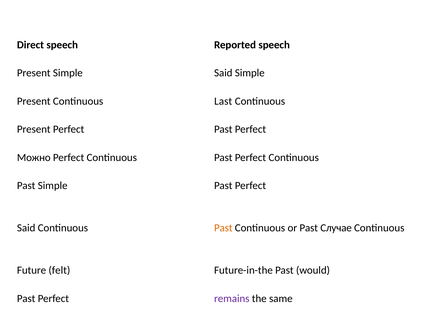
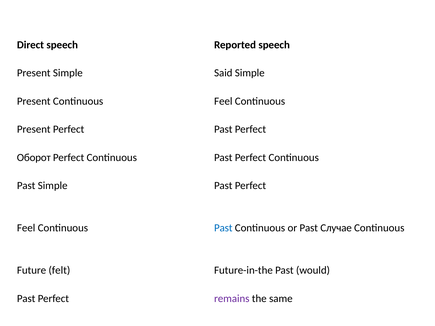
Continuous Last: Last -> Feel
Можно: Можно -> Оборот
Said at (26, 228): Said -> Feel
Past at (223, 228) colour: orange -> blue
